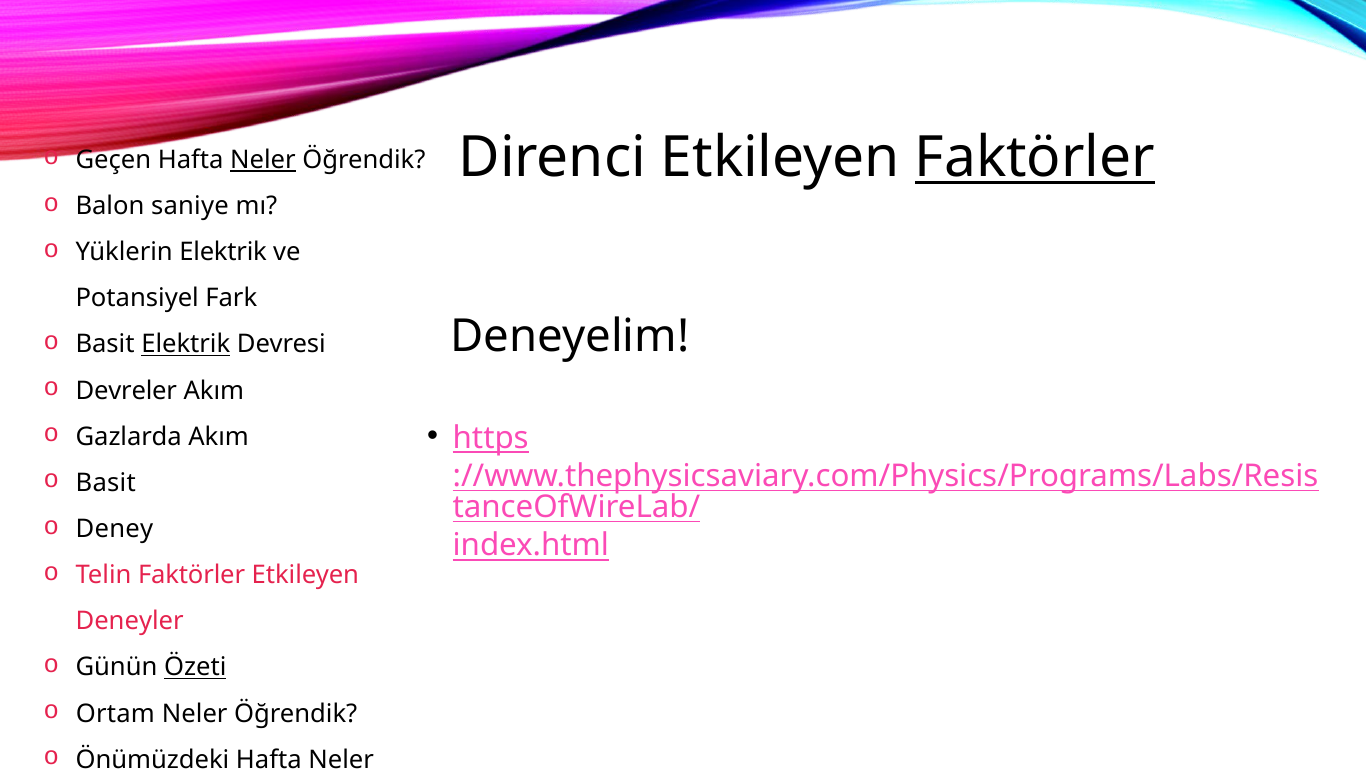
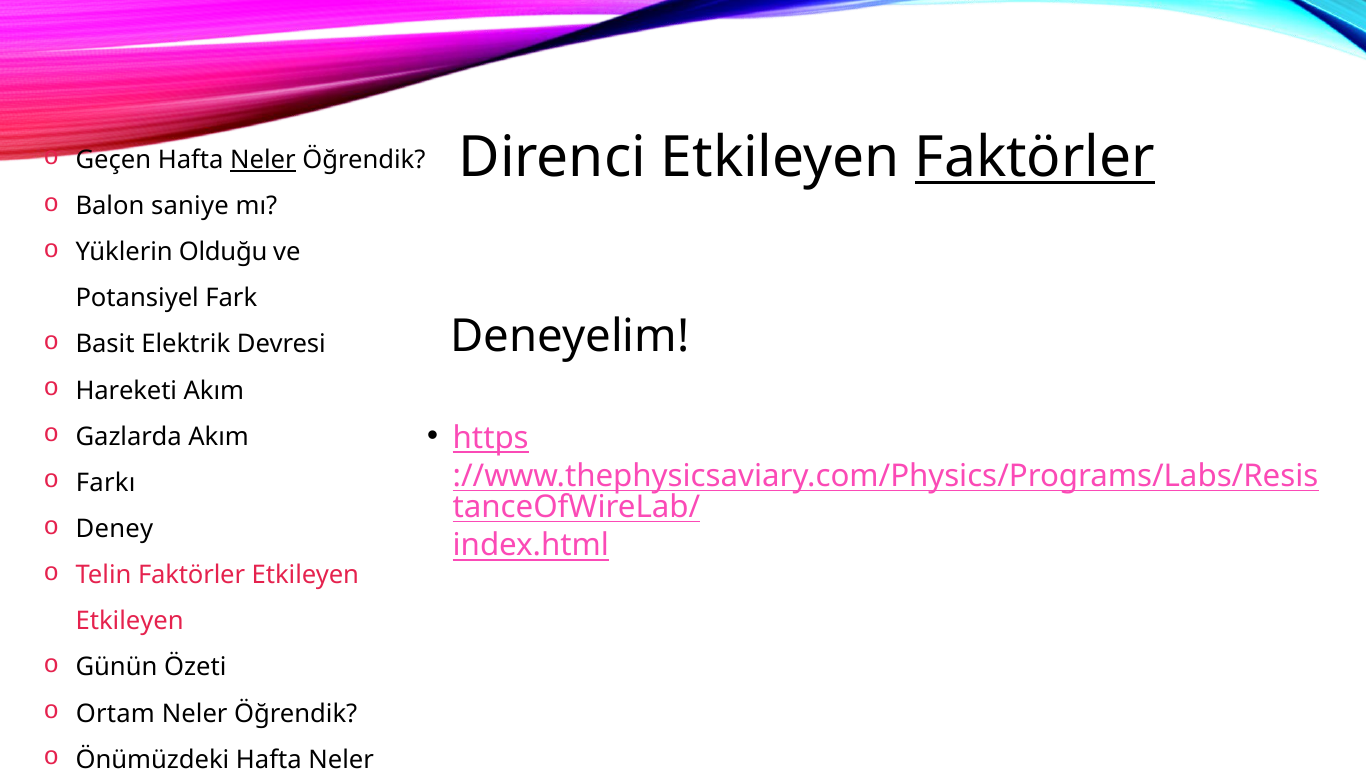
Yüklerin Elektrik: Elektrik -> Olduğu
Elektrik at (186, 344) underline: present -> none
Devreler: Devreler -> Hareketi
Basit at (106, 482): Basit -> Farkı
Deneyler at (130, 621): Deneyler -> Etkileyen
Özeti underline: present -> none
